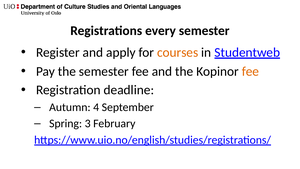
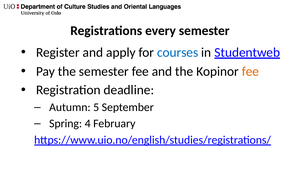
courses colour: orange -> blue
4: 4 -> 5
3: 3 -> 4
